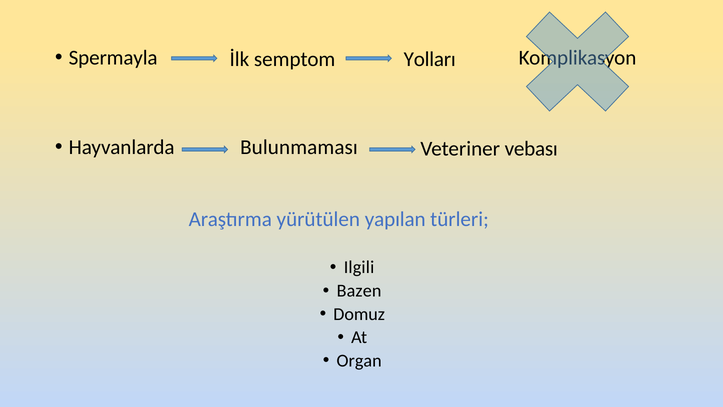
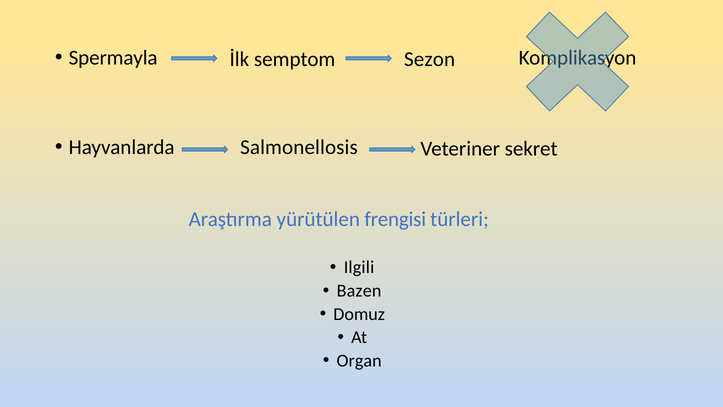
Yolları: Yolları -> Sezon
Bulunmaması: Bulunmaması -> Salmonellosis
vebası: vebası -> sekret
yapılan: yapılan -> frengisi
